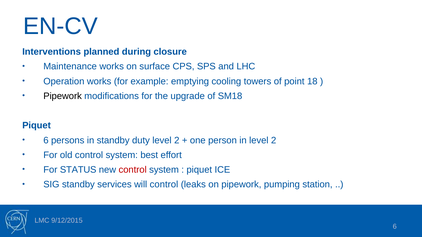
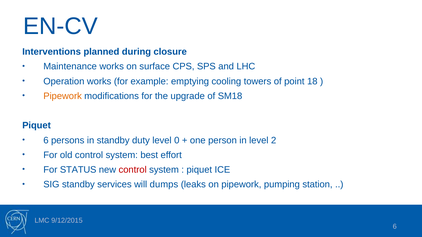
Pipework at (63, 96) colour: black -> orange
duty level 2: 2 -> 0
will control: control -> dumps
